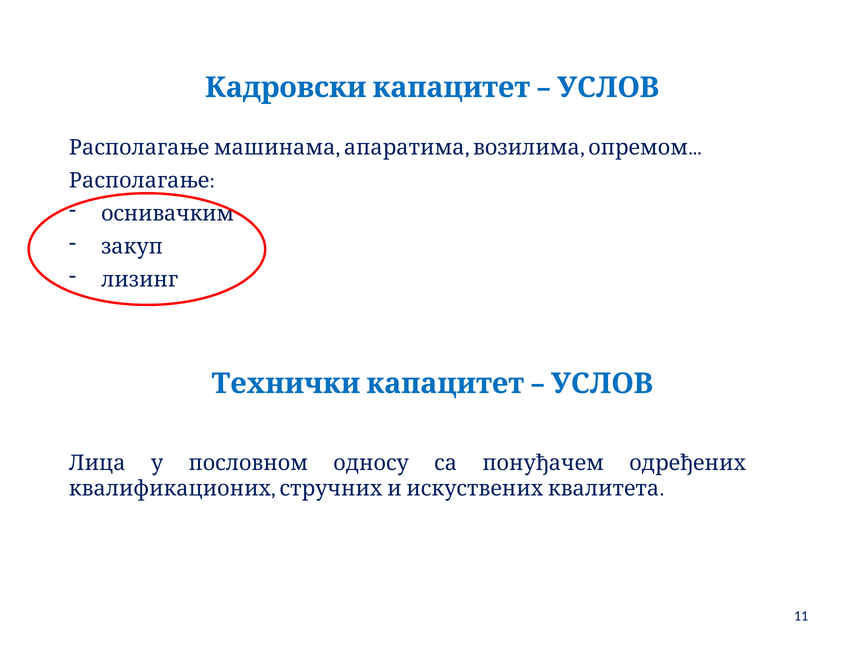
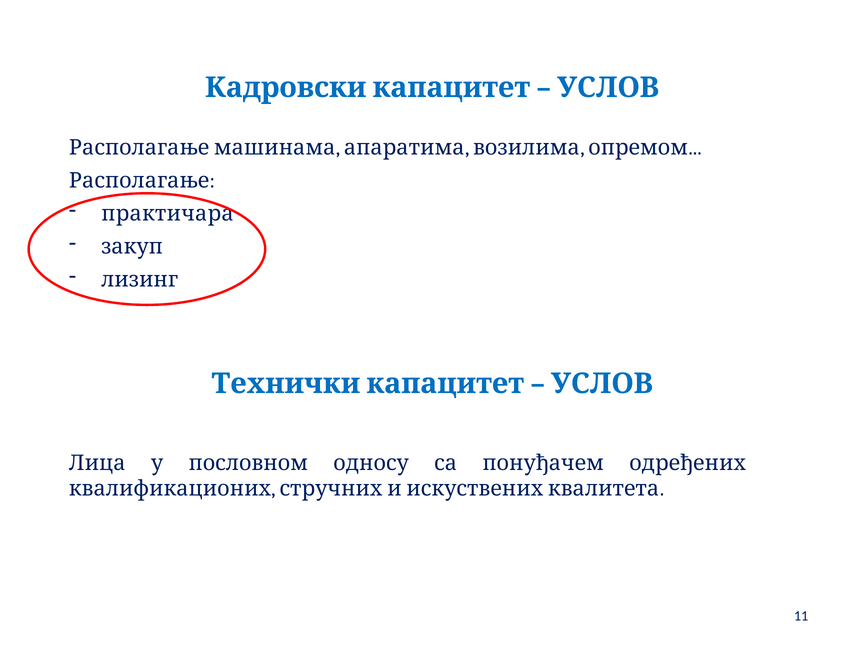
оснивачким: оснивачким -> практичара
